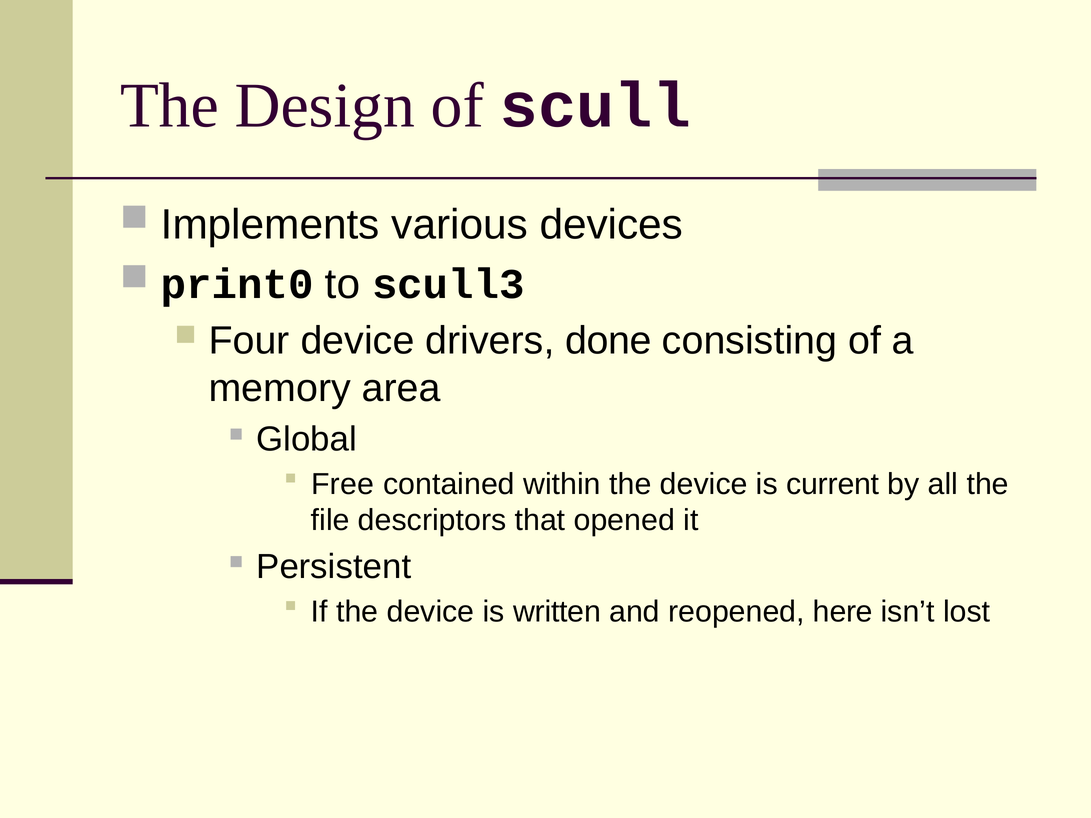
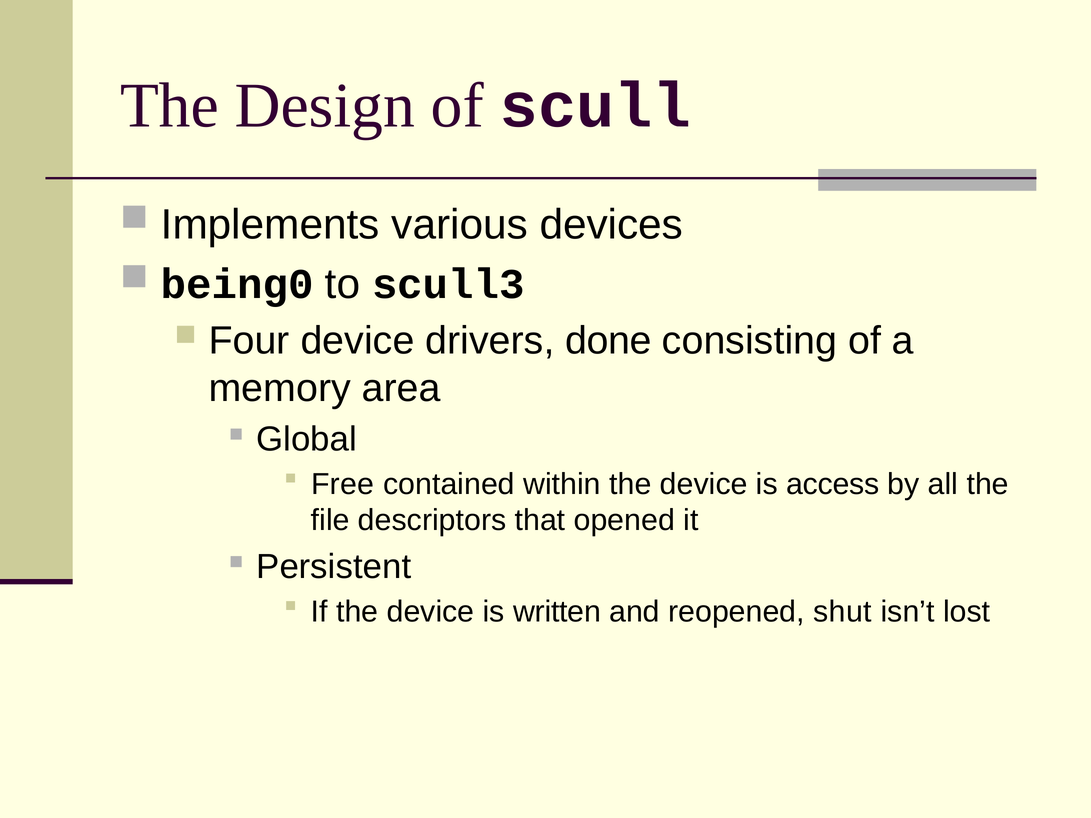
print0: print0 -> being0
current: current -> access
here: here -> shut
